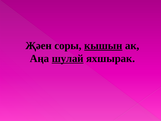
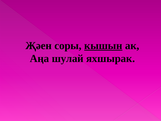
шулай underline: present -> none
